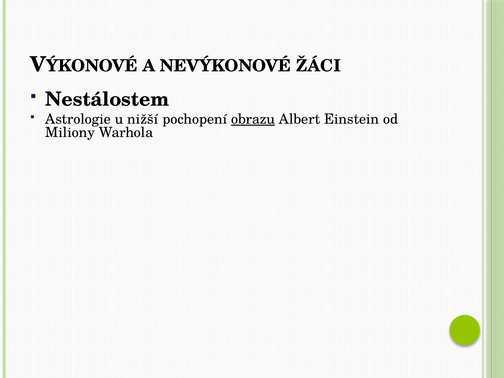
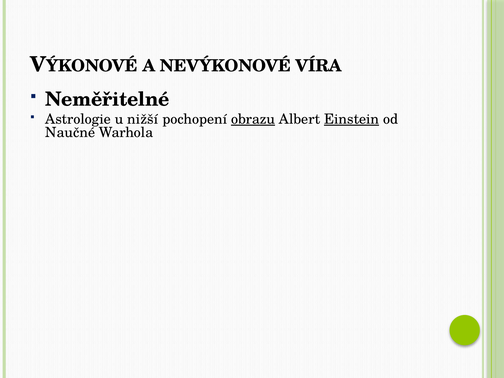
ŽÁCI: ŽÁCI -> VÍRA
Nestálostem: Nestálostem -> Neměřitelné
Einstein underline: none -> present
Miliony: Miliony -> Naučné
